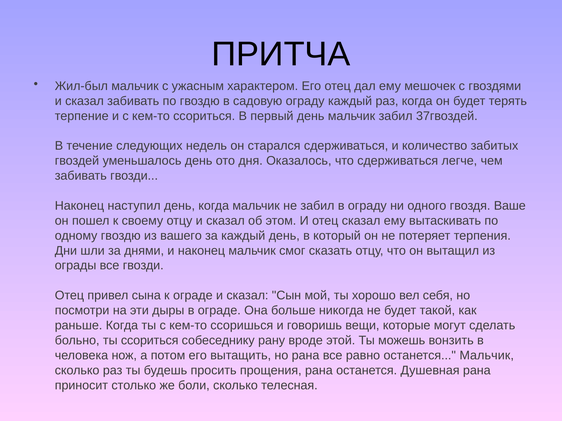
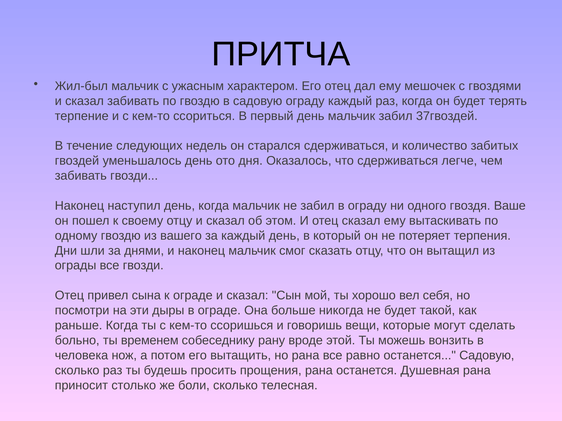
ты ссориться: ссориться -> временем
останется Мальчик: Мальчик -> Садовую
